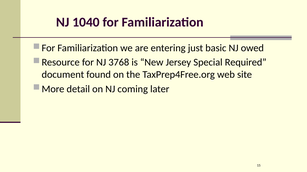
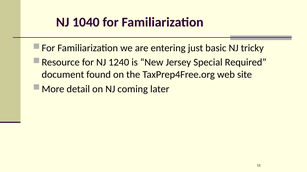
owed: owed -> tricky
3768: 3768 -> 1240
